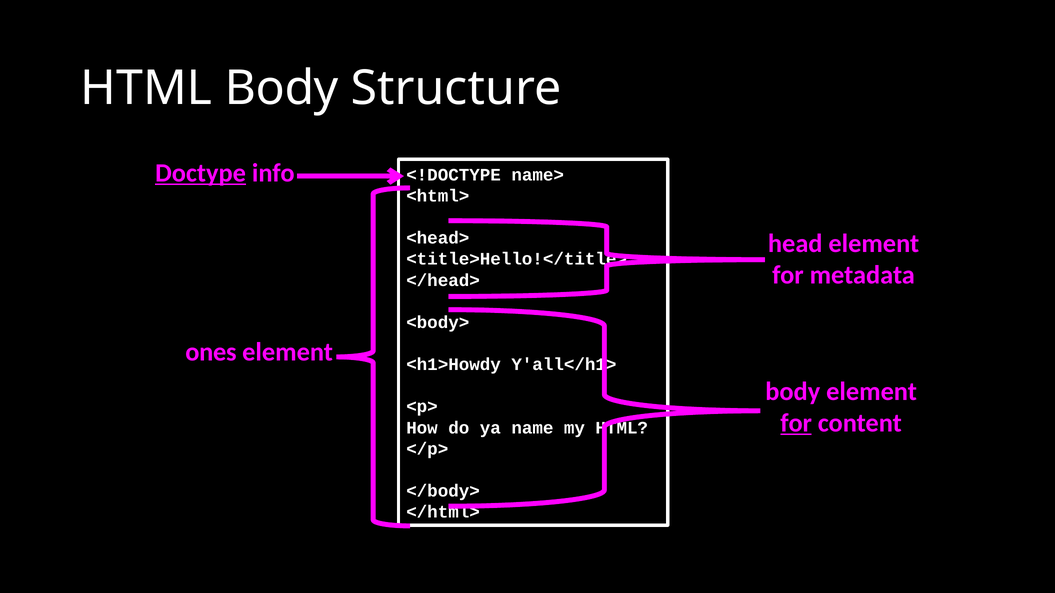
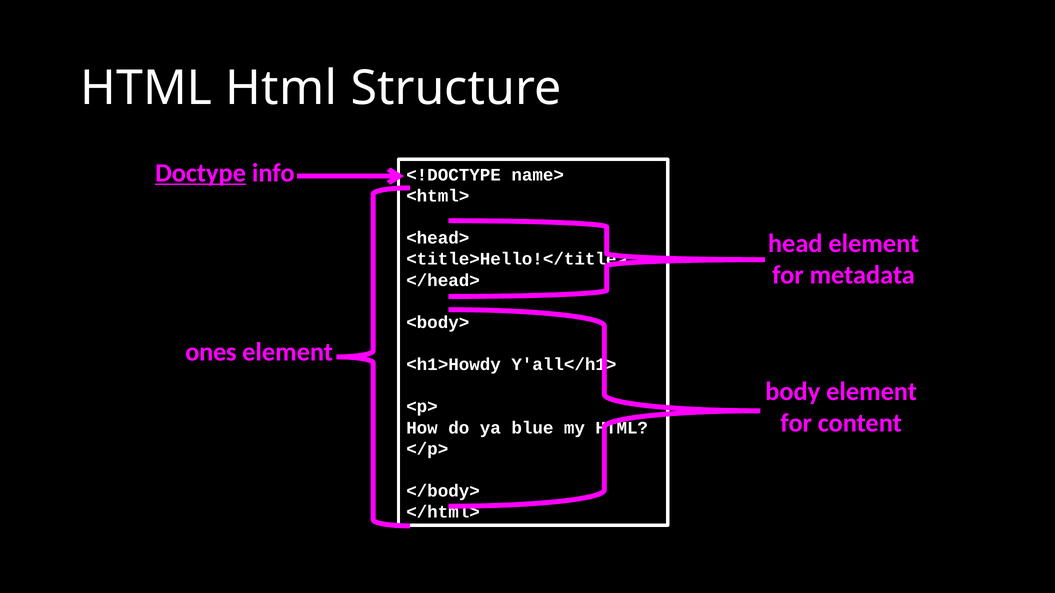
HTML Body: Body -> Html
for at (796, 423) underline: present -> none
name: name -> blue
